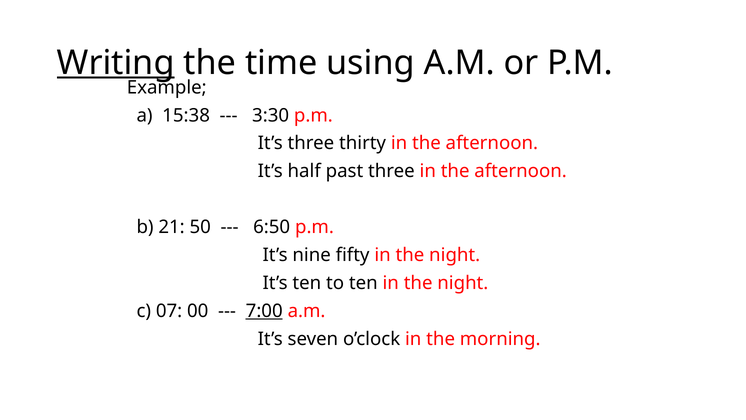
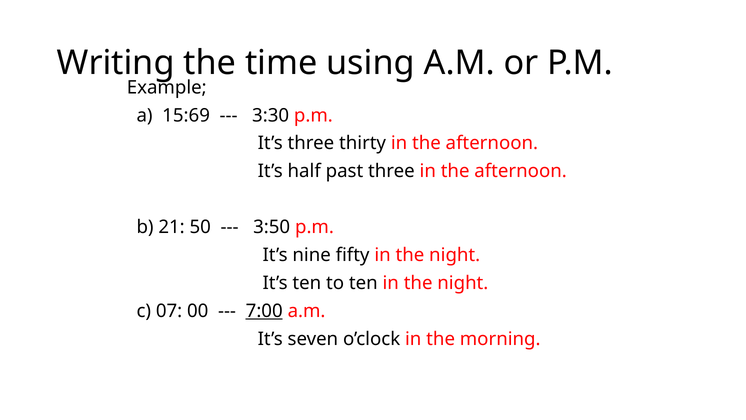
Writing underline: present -> none
15:38: 15:38 -> 15:69
6:50: 6:50 -> 3:50
